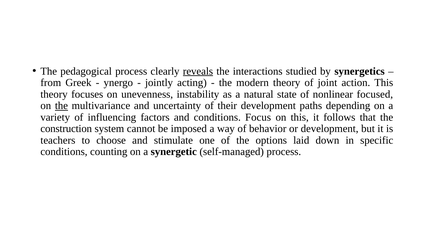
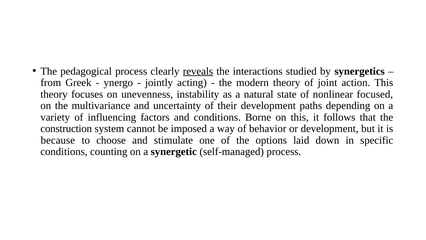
the at (61, 106) underline: present -> none
Focus: Focus -> Borne
teachers: teachers -> because
